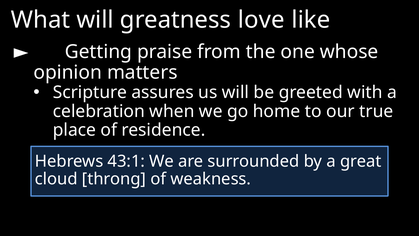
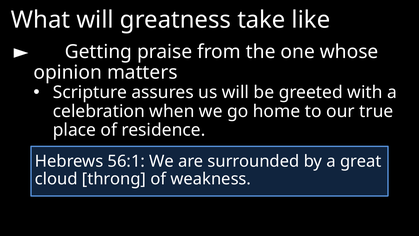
love: love -> take
43:1: 43:1 -> 56:1
